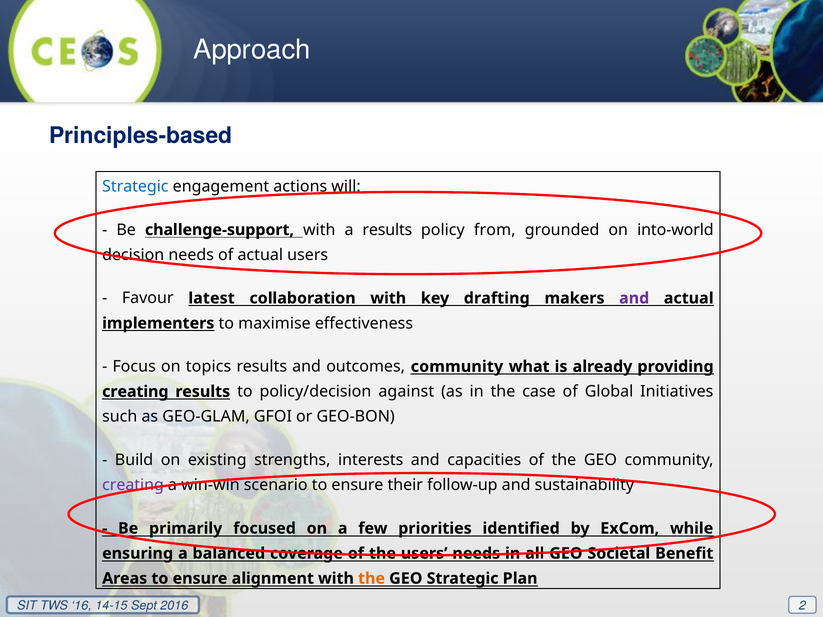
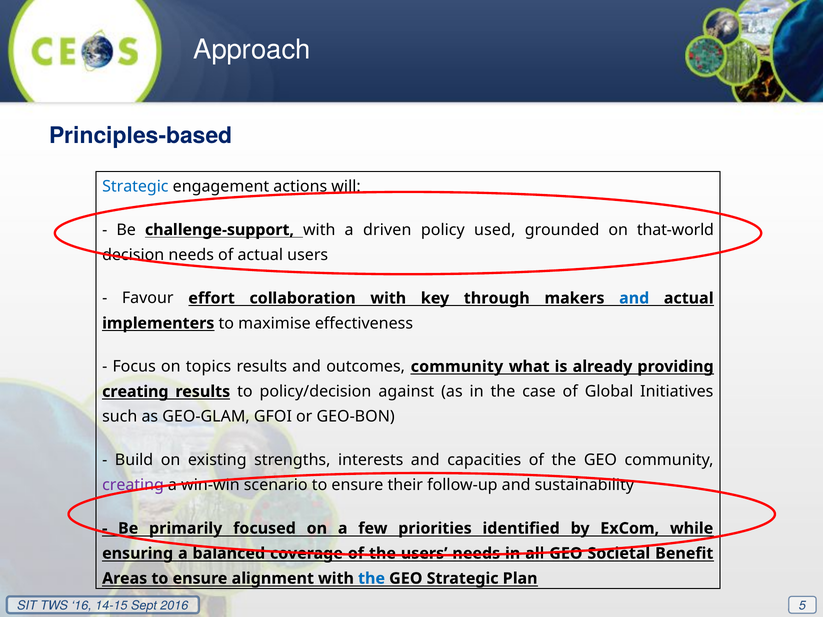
a results: results -> driven
from: from -> used
into-world: into-world -> that-world
latest: latest -> effort
drafting: drafting -> through
and at (634, 298) colour: purple -> blue
the at (372, 579) colour: orange -> blue
2: 2 -> 5
